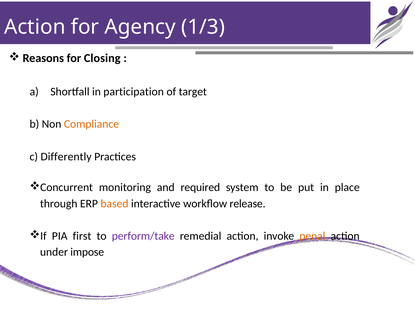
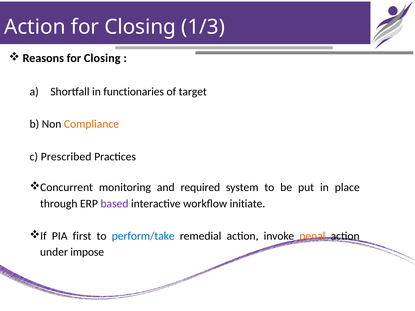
Action for Agency: Agency -> Closing
participation: participation -> functionaries
Differently: Differently -> Prescribed
based colour: orange -> purple
release: release -> initiate
perform/take colour: purple -> blue
